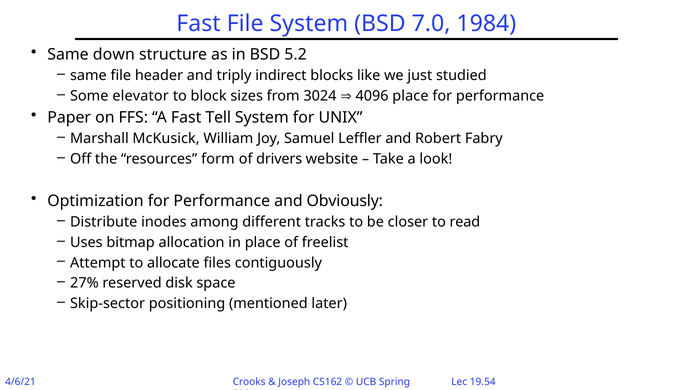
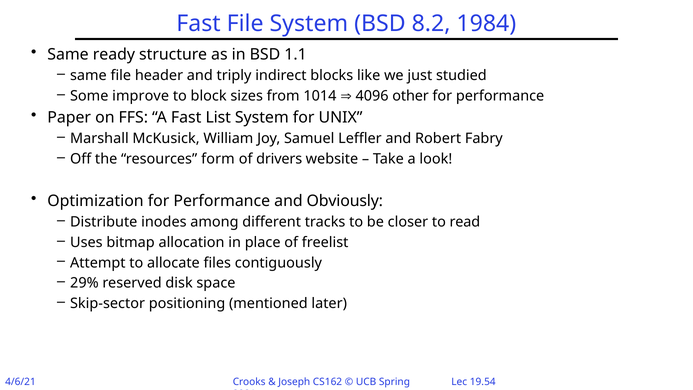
7.0: 7.0 -> 8.2
down: down -> ready
5.2: 5.2 -> 1.1
elevator: elevator -> improve
3024: 3024 -> 1014
4096 place: place -> other
Tell: Tell -> List
27%: 27% -> 29%
